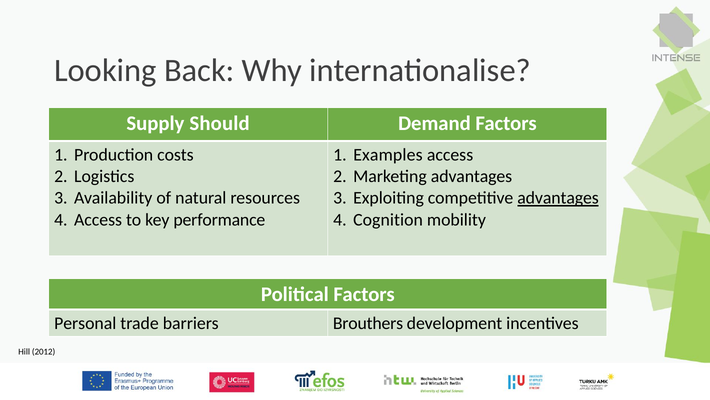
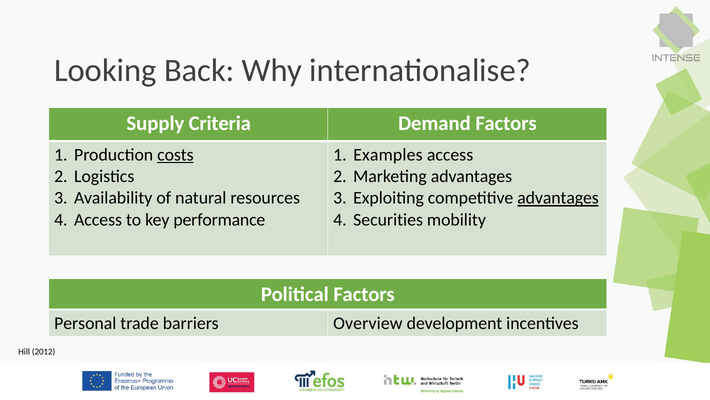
Should: Should -> Criteria
costs underline: none -> present
Cognition: Cognition -> Securities
Brouthers: Brouthers -> Overview
